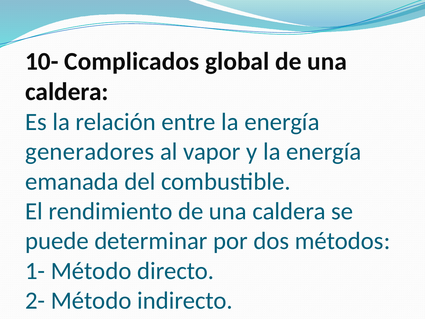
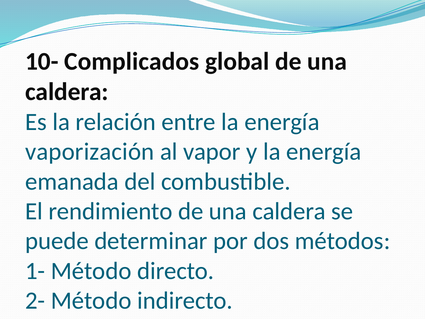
generadores: generadores -> vaporización
